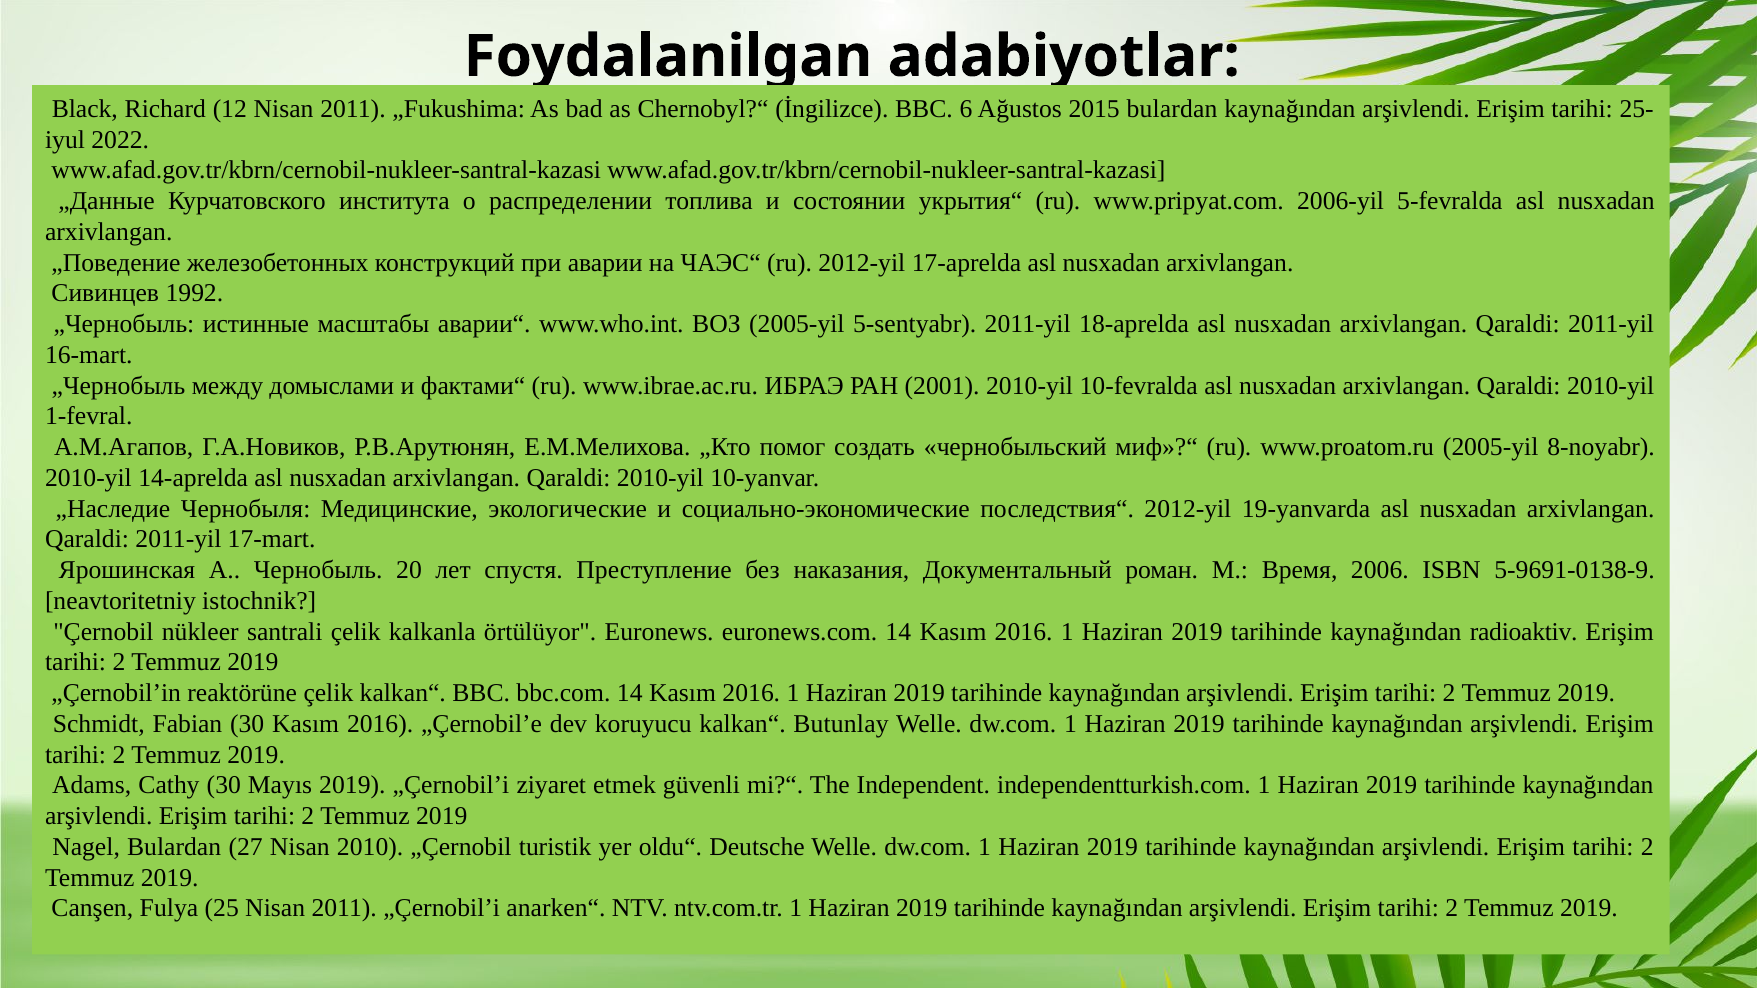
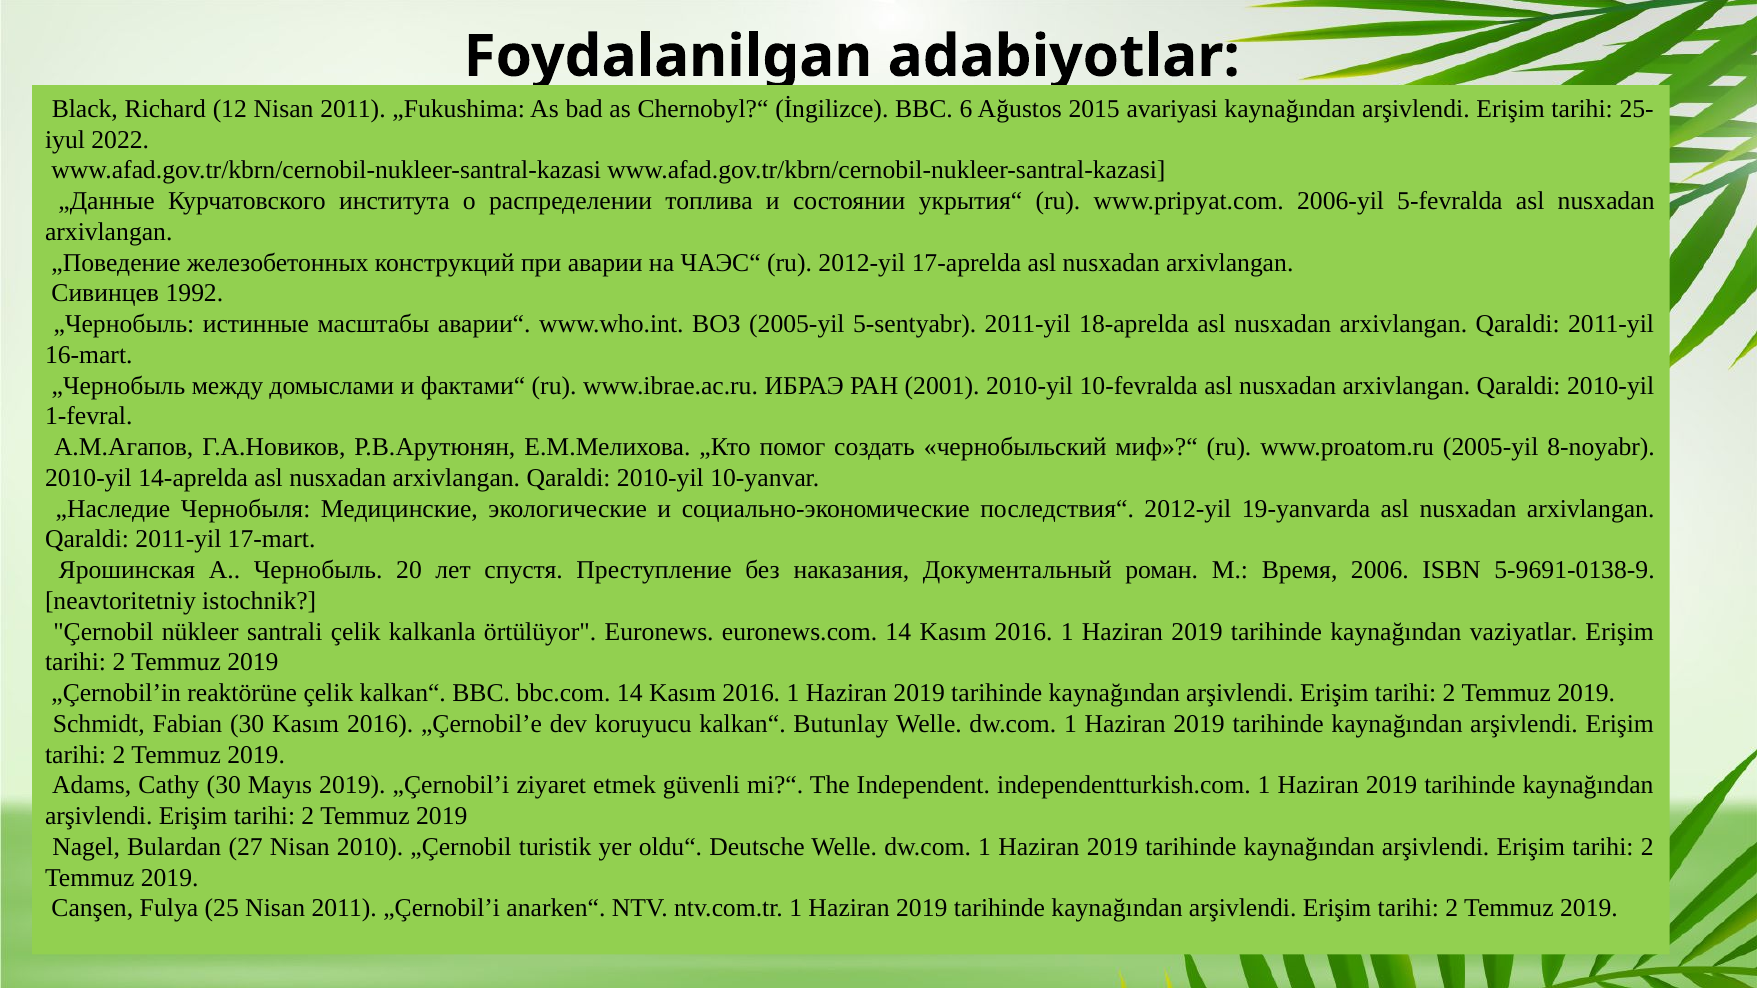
2015 bulardan: bulardan -> avariyasi
radioaktiv: radioaktiv -> vaziyatlar
